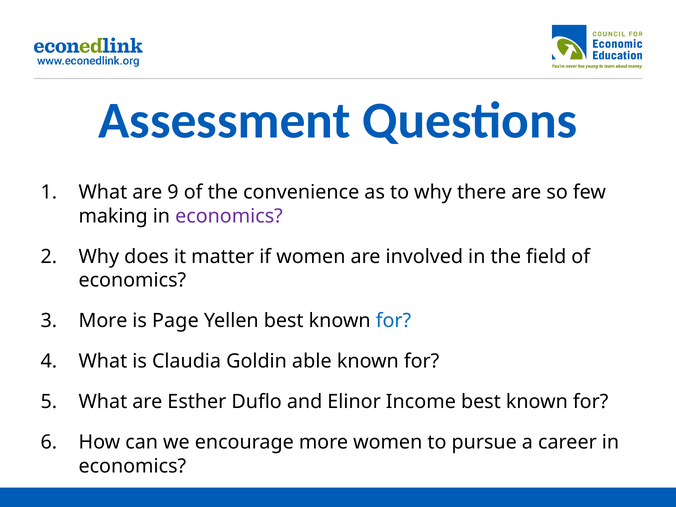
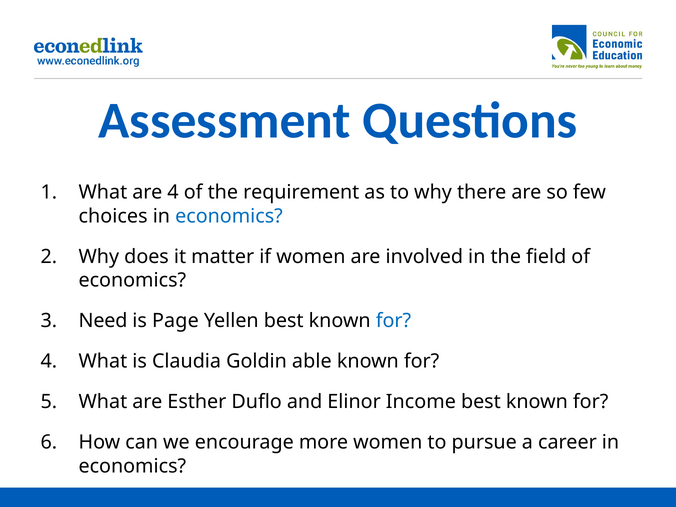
are 9: 9 -> 4
convenience: convenience -> requirement
making: making -> choices
economics at (229, 216) colour: purple -> blue
3 More: More -> Need
